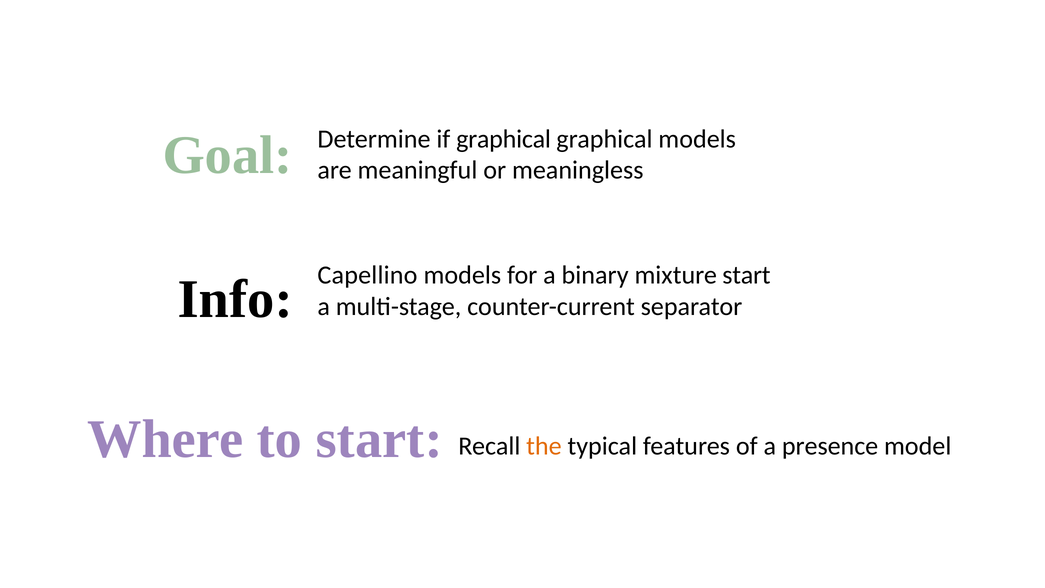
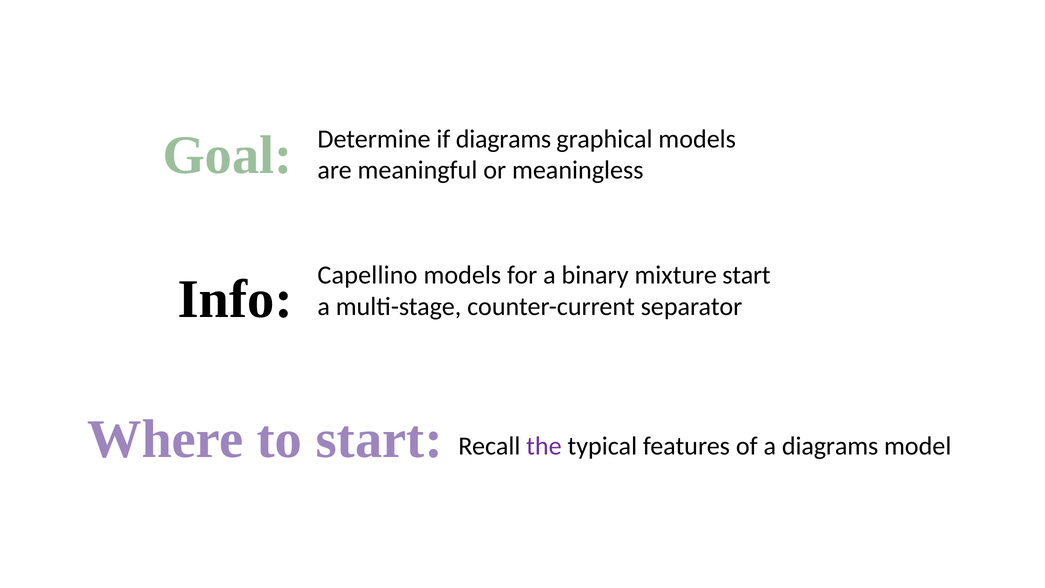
if graphical: graphical -> diagrams
the colour: orange -> purple
a presence: presence -> diagrams
